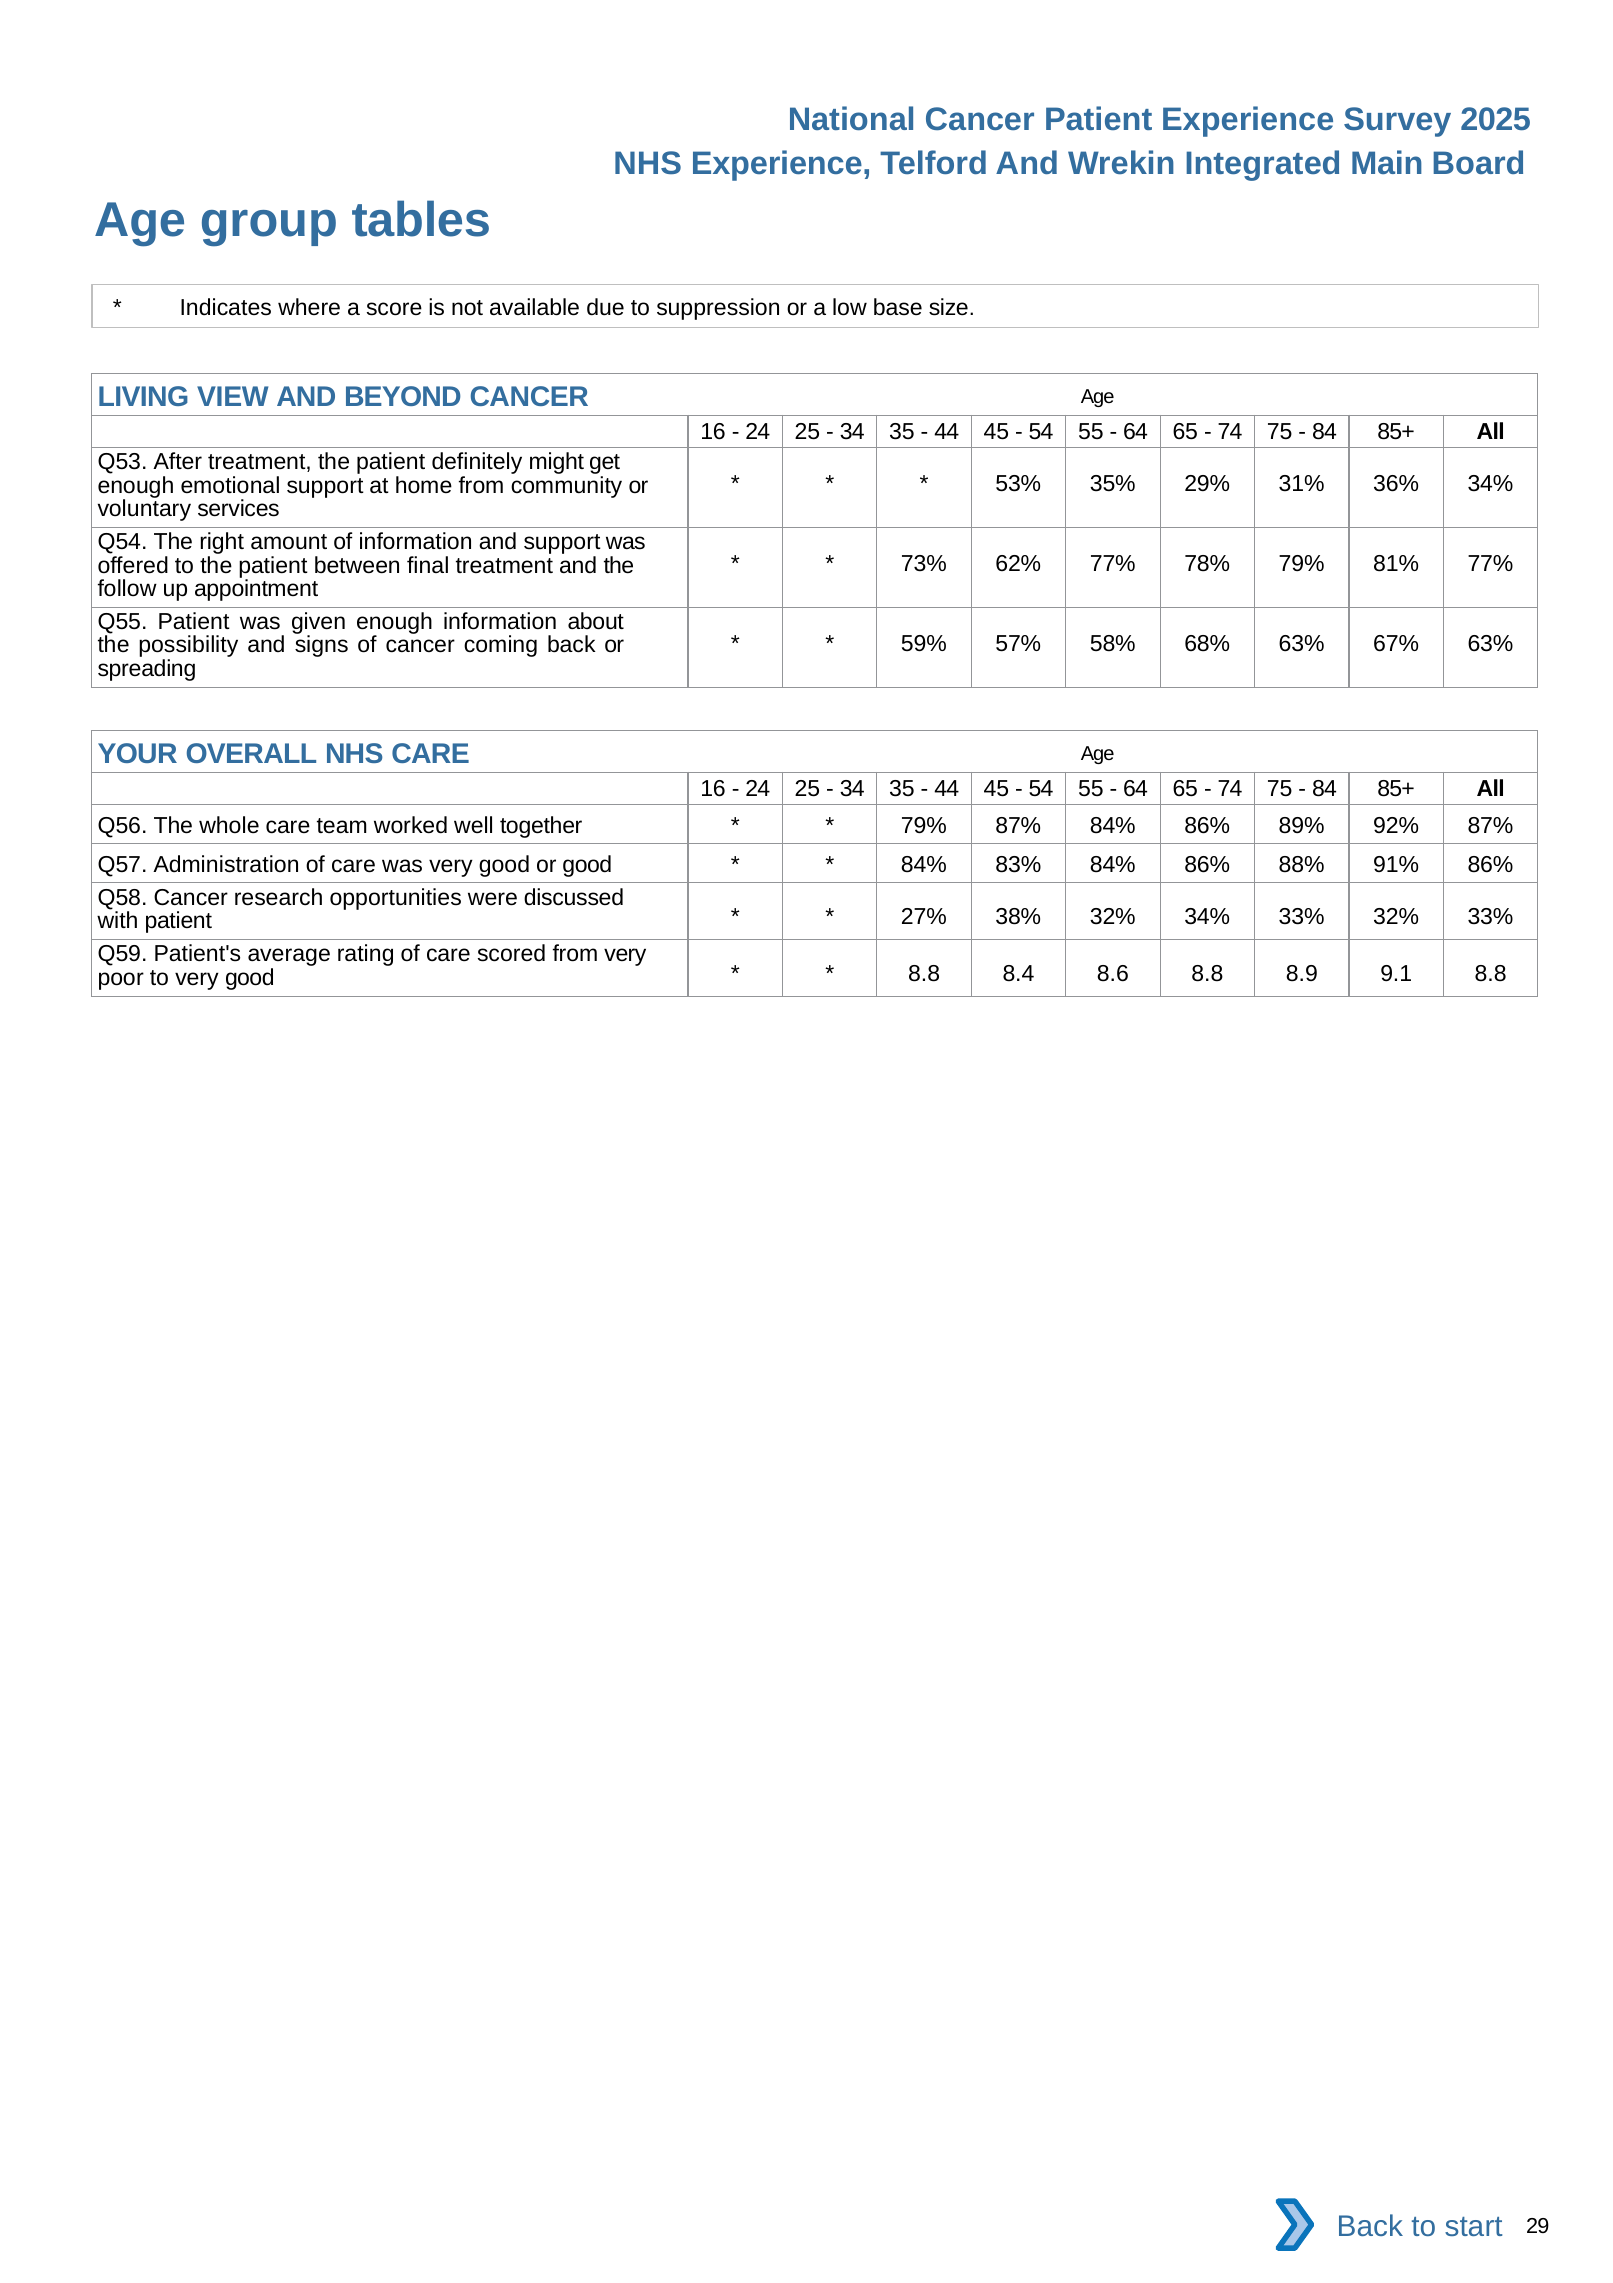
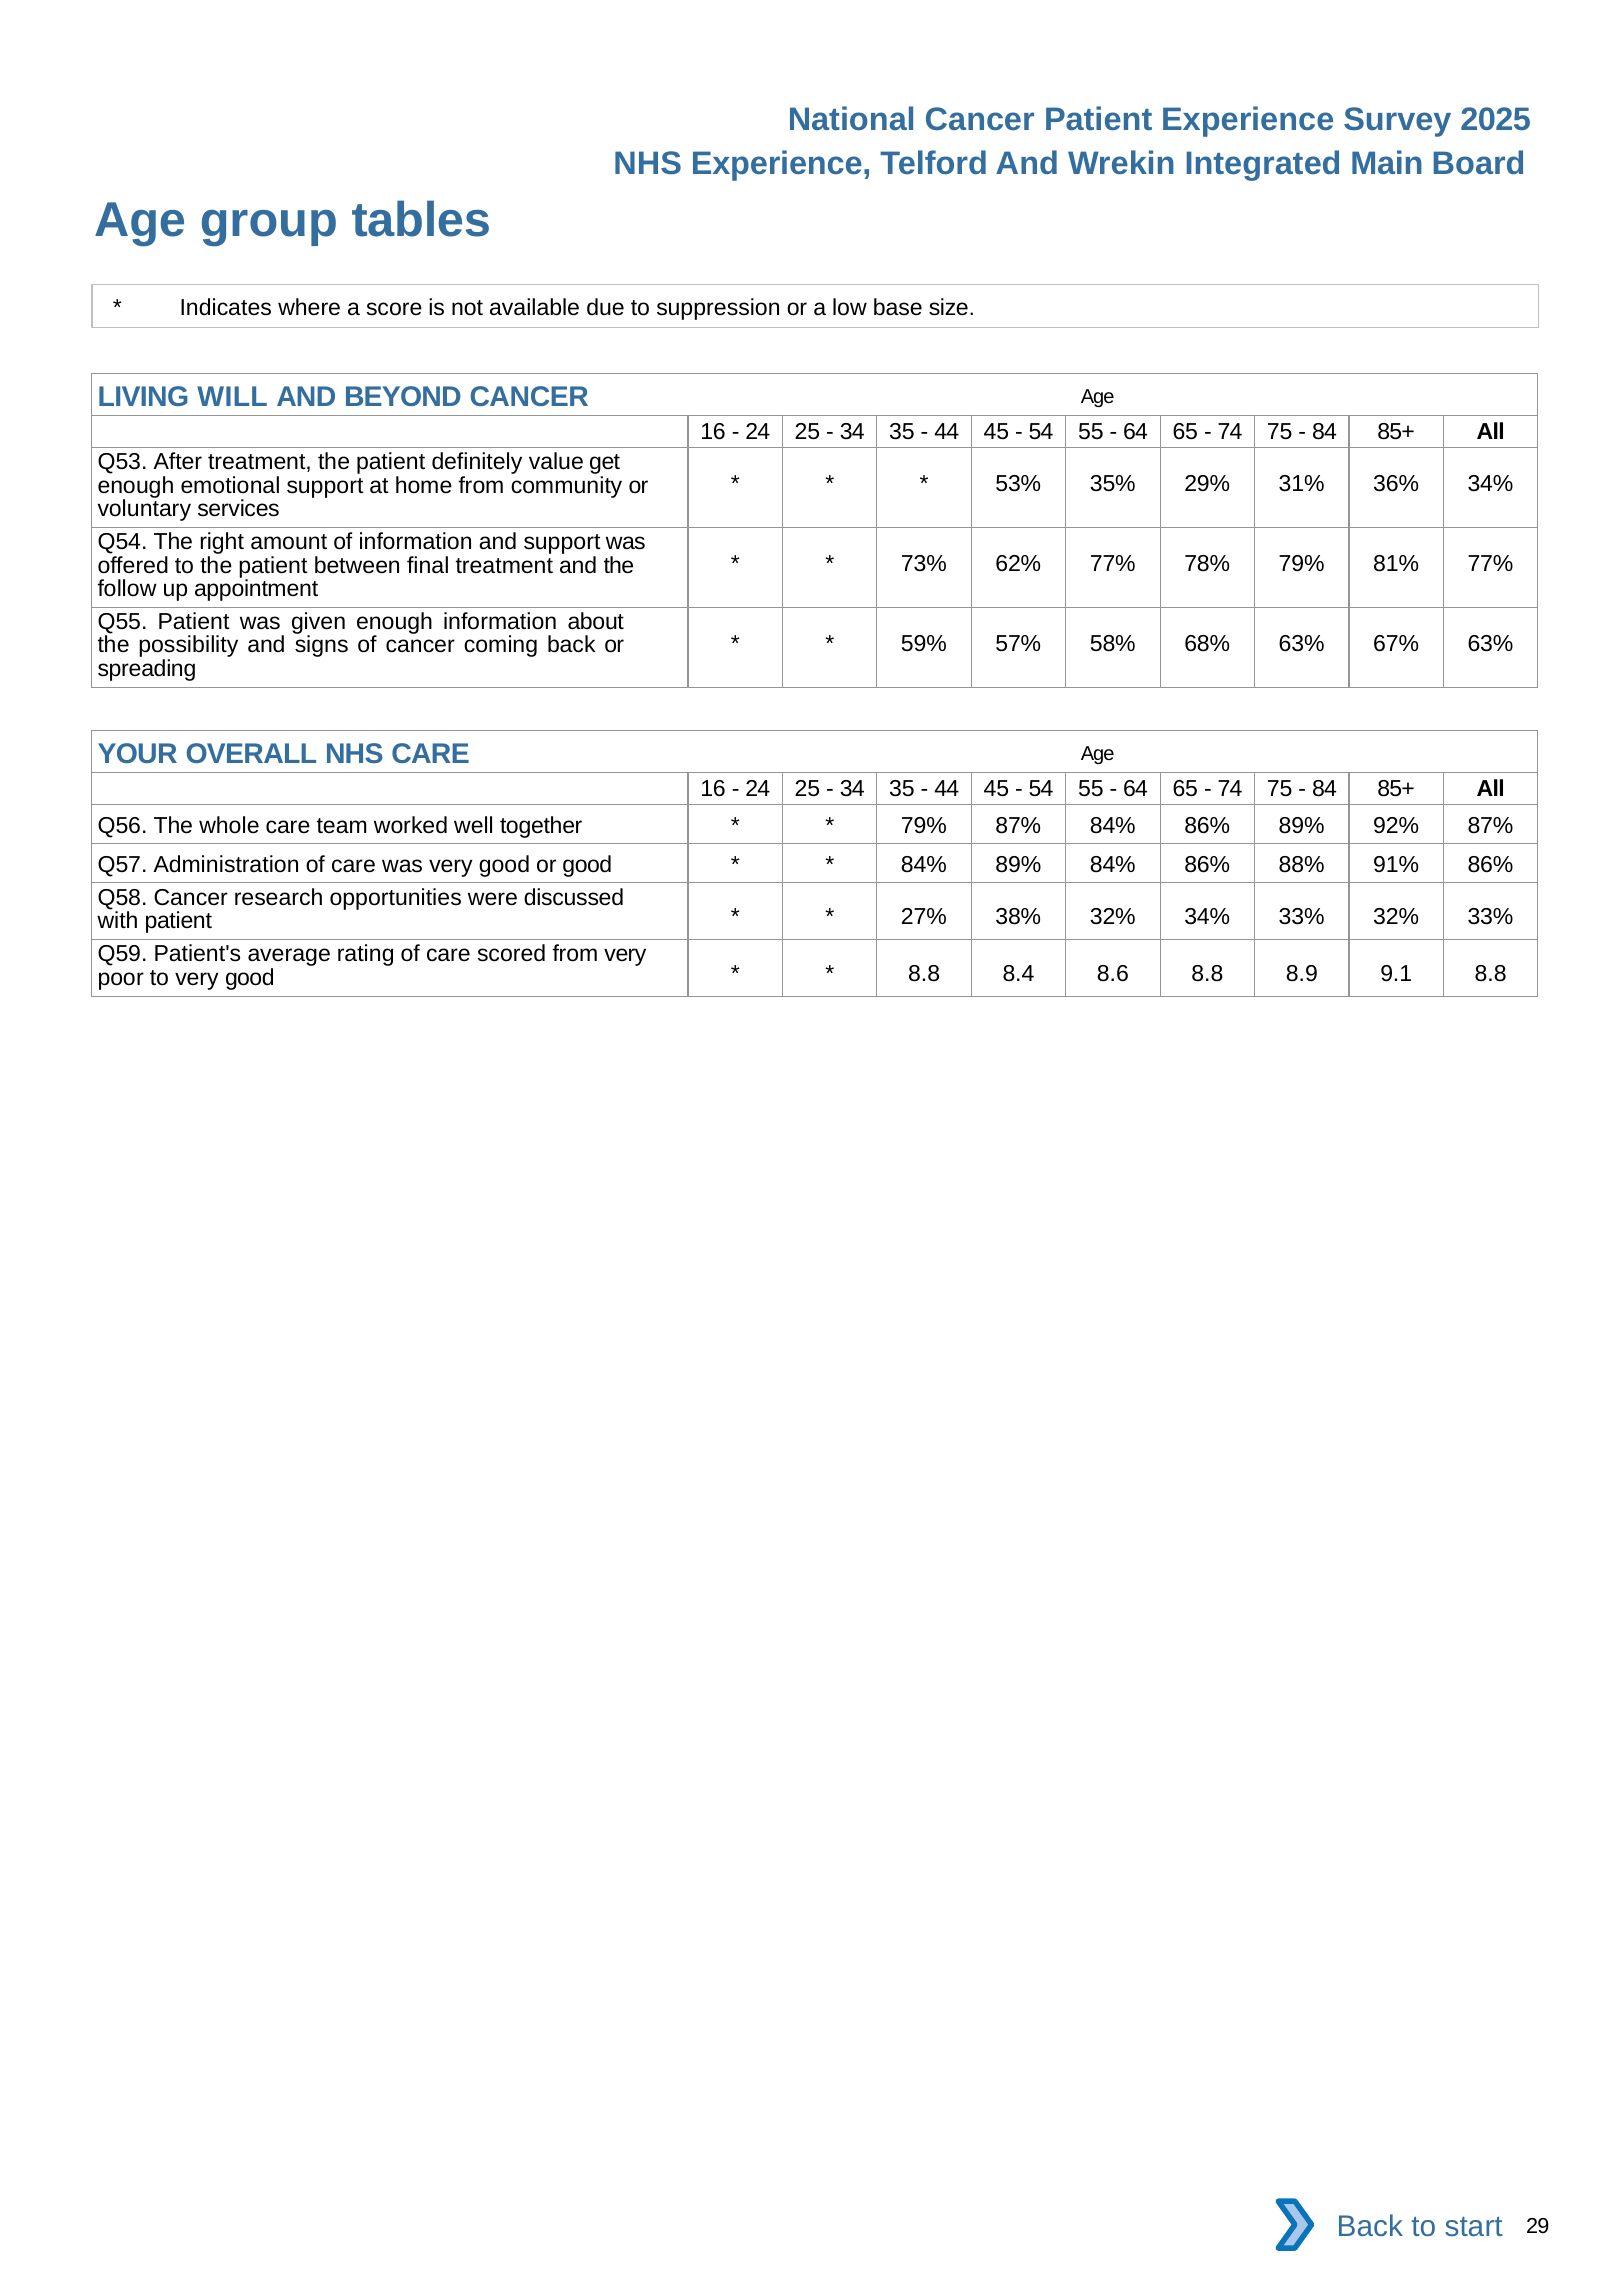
VIEW: VIEW -> WILL
might: might -> value
84% 83%: 83% -> 89%
